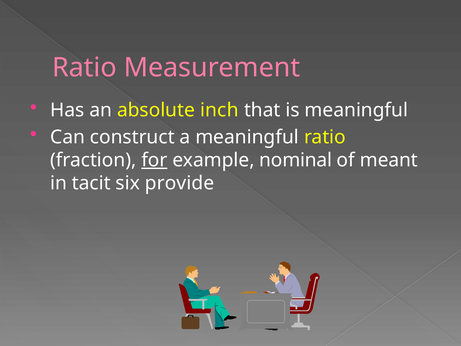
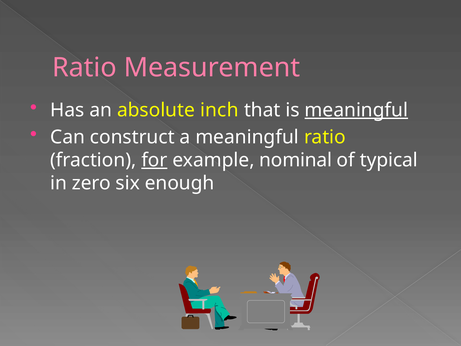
meaningful at (356, 110) underline: none -> present
meant: meant -> typical
tacit: tacit -> zero
provide: provide -> enough
